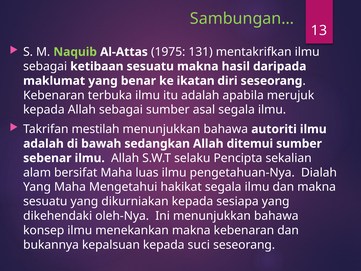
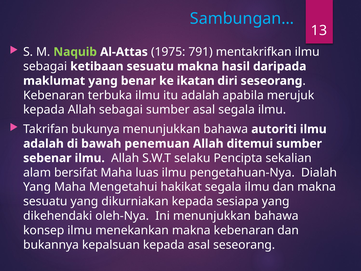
Sambungan… colour: light green -> light blue
131: 131 -> 791
mestilah: mestilah -> bukunya
sedangkan: sedangkan -> penemuan
kepada suci: suci -> asal
